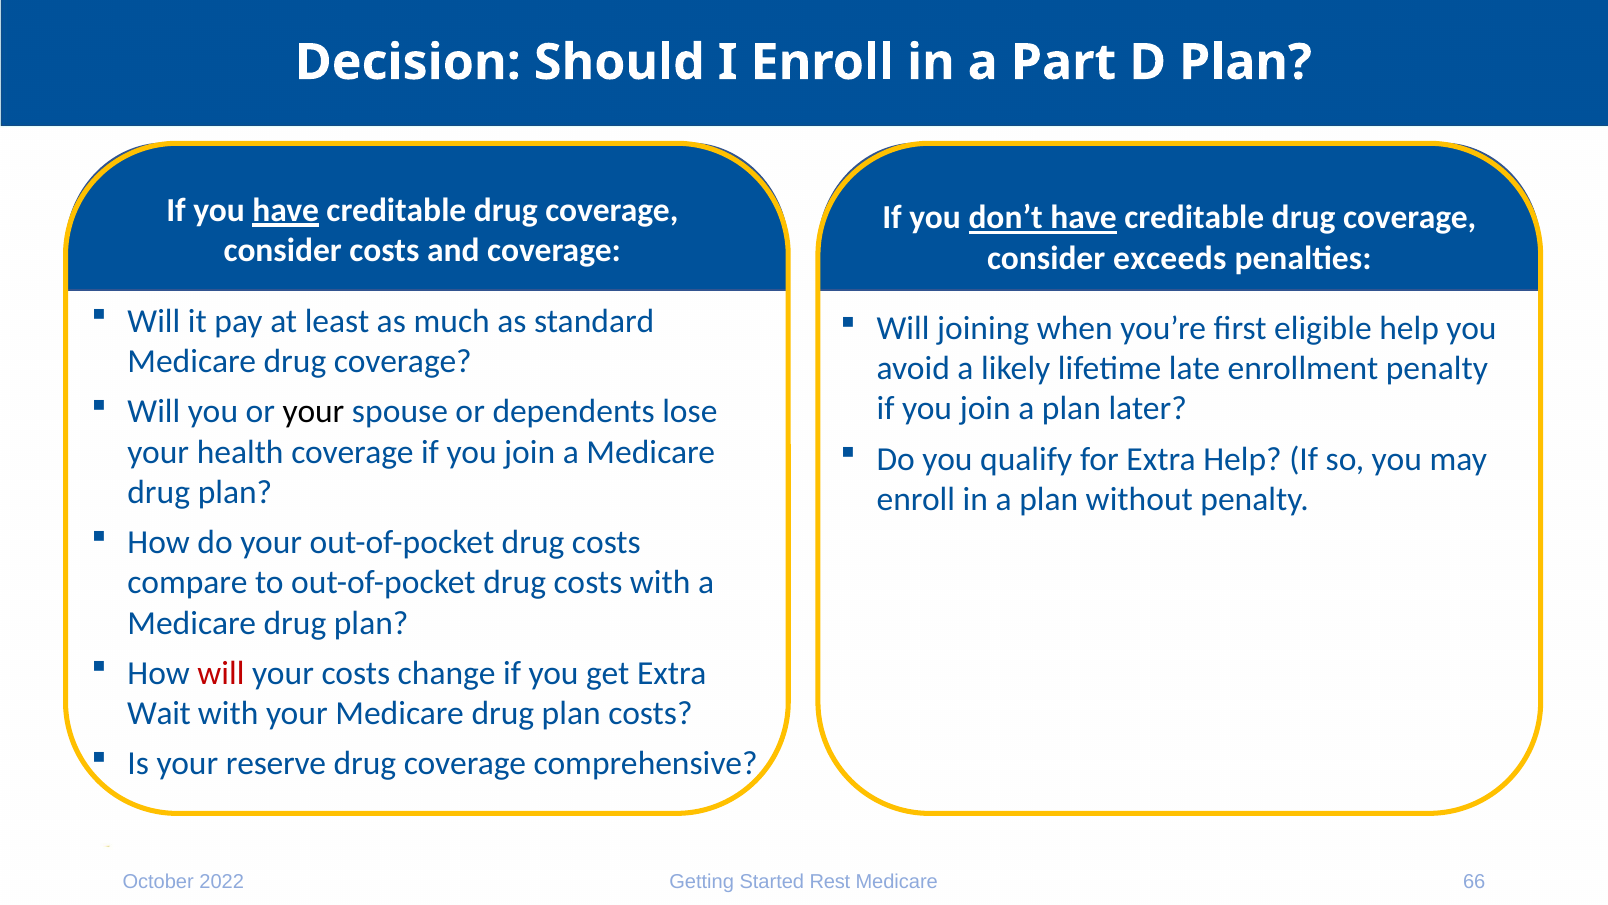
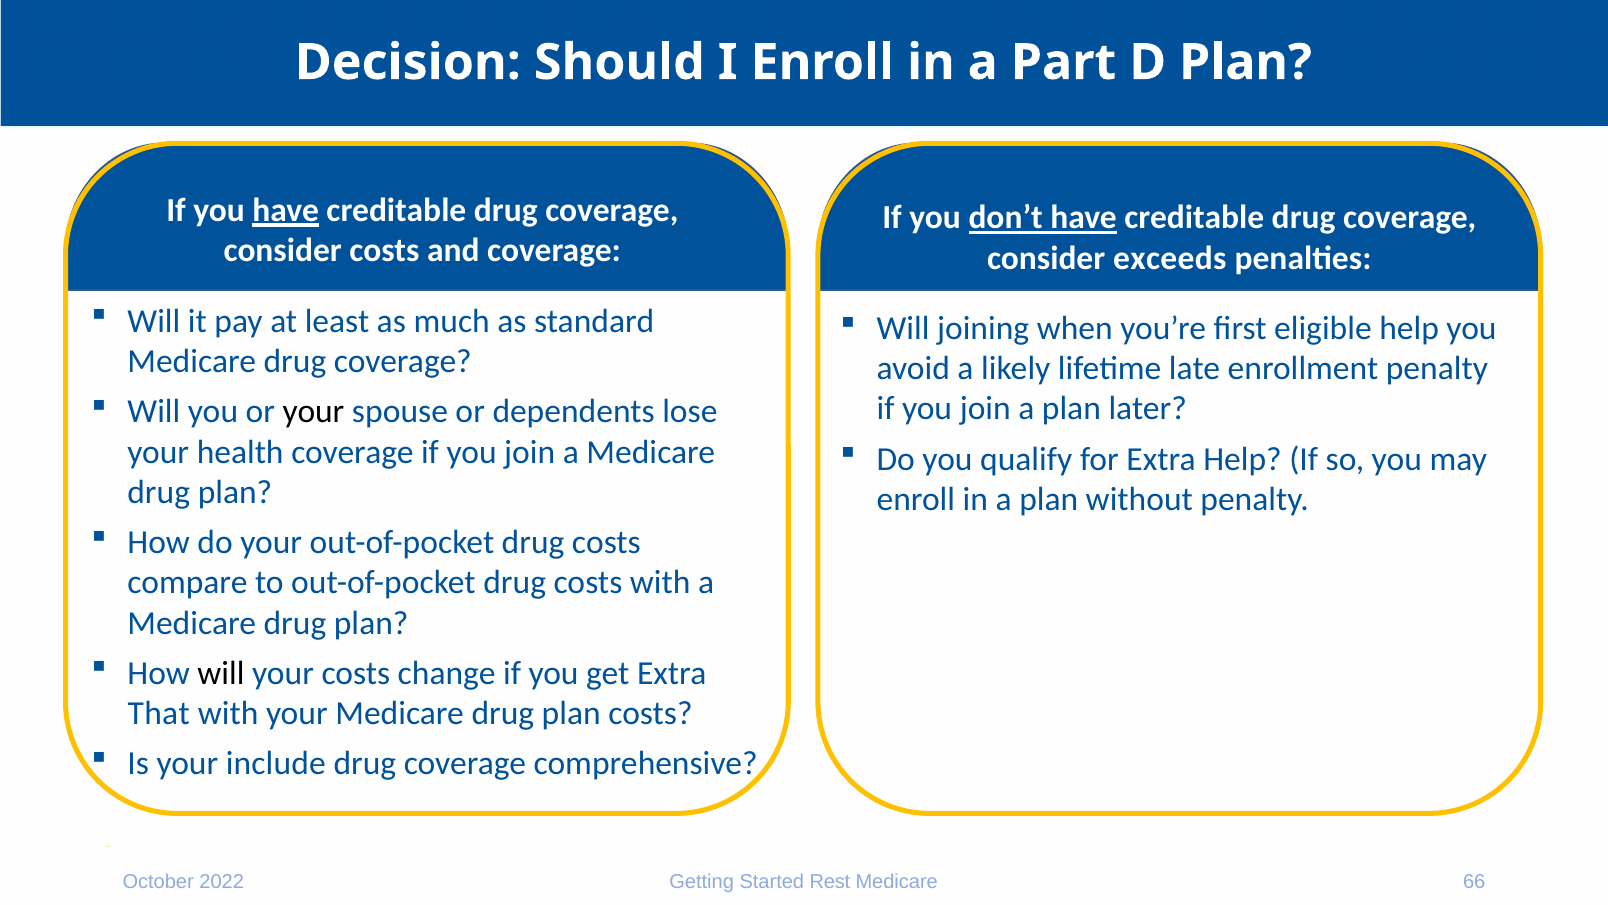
will at (221, 673) colour: red -> black
Wait: Wait -> That
reserve: reserve -> include
